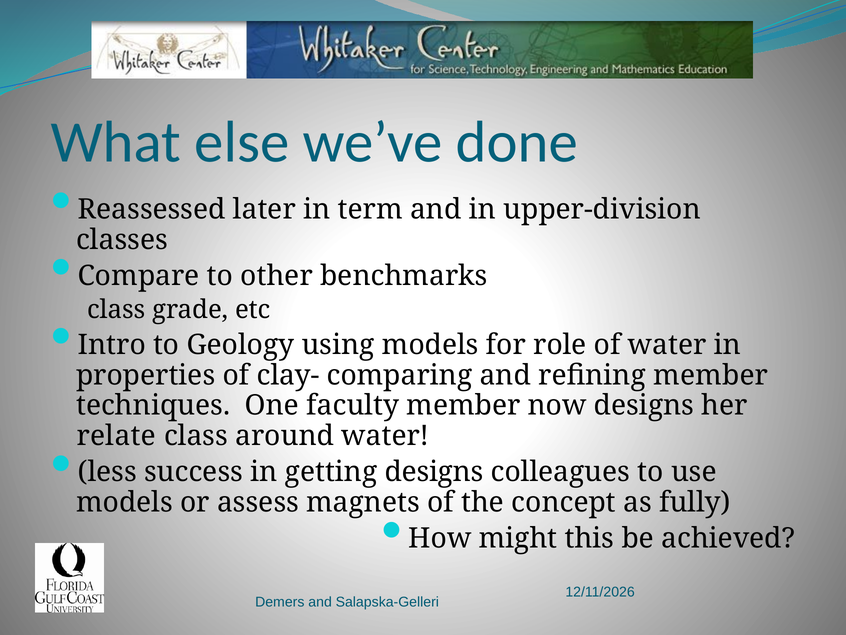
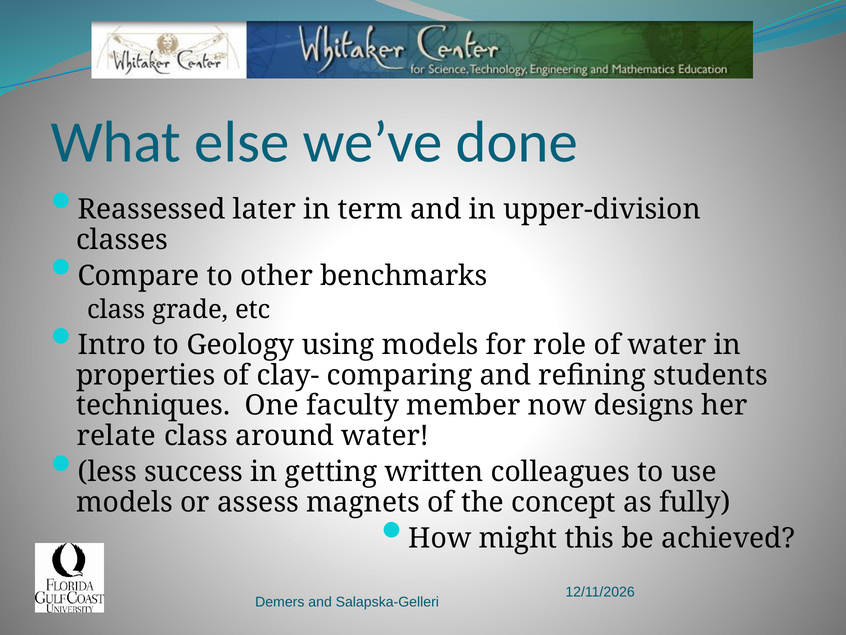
refining member: member -> students
getting designs: designs -> written
